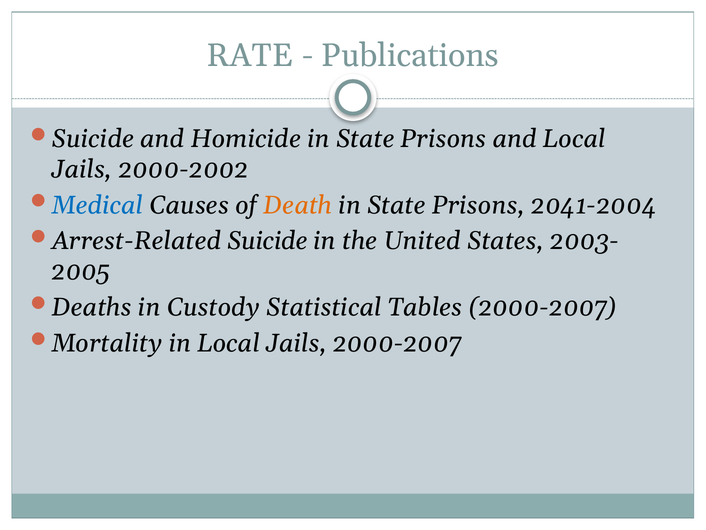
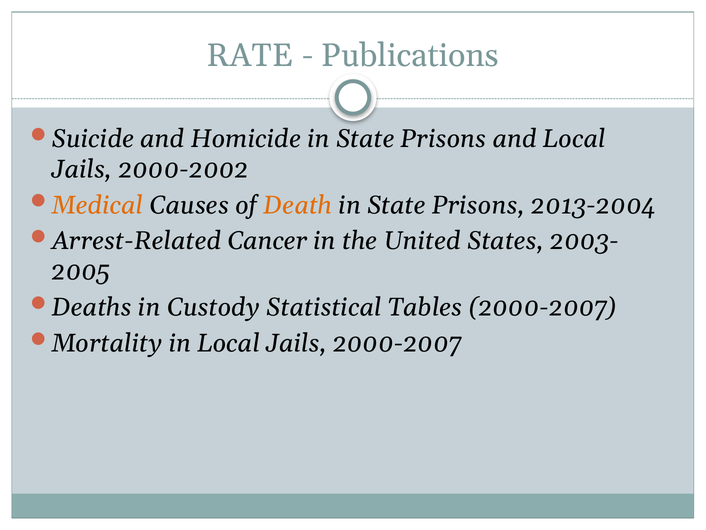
Medical colour: blue -> orange
2041-2004: 2041-2004 -> 2013-2004
Arrest-Related Suicide: Suicide -> Cancer
